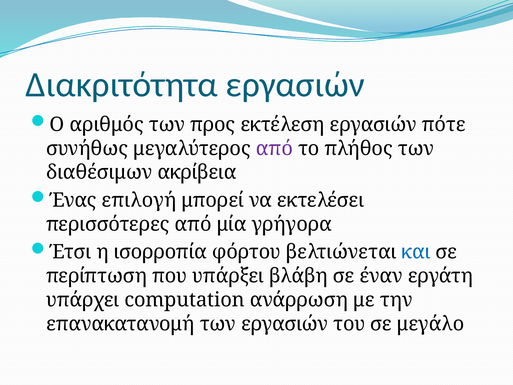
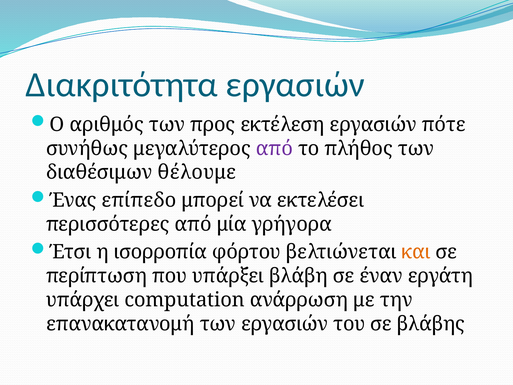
ακρίβεια: ακρίβεια -> θέλουμε
επιλογή: επιλογή -> επίπεδο
και colour: blue -> orange
μεγάλο: μεγάλο -> βλάβης
